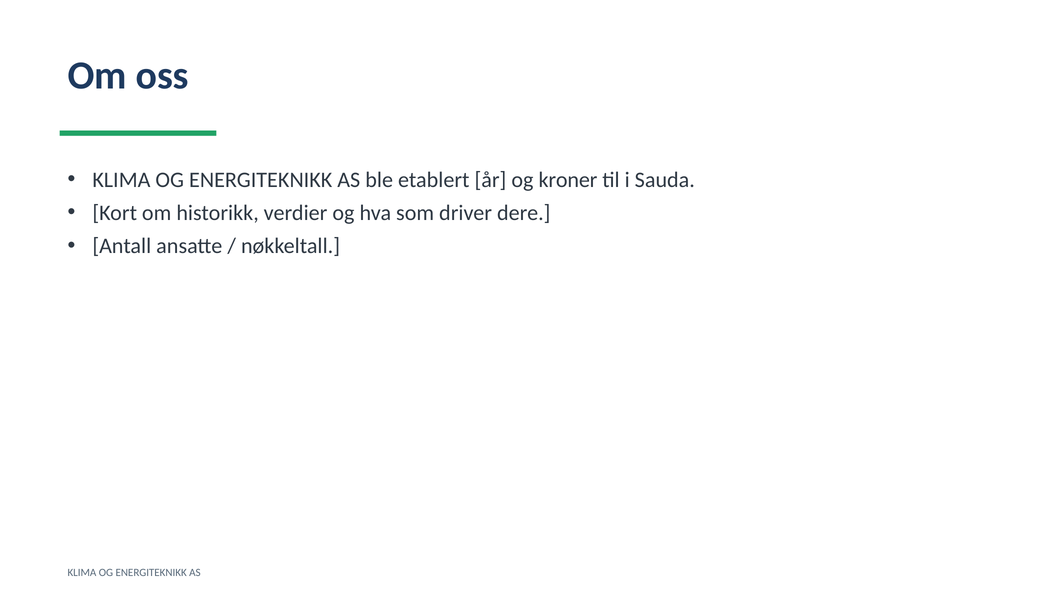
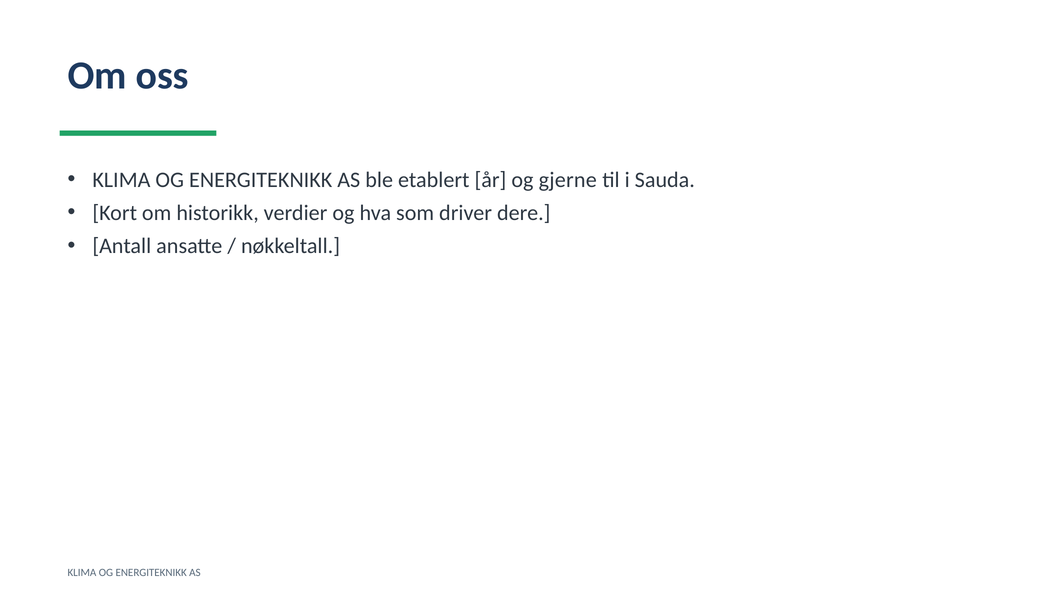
kroner: kroner -> gjerne
